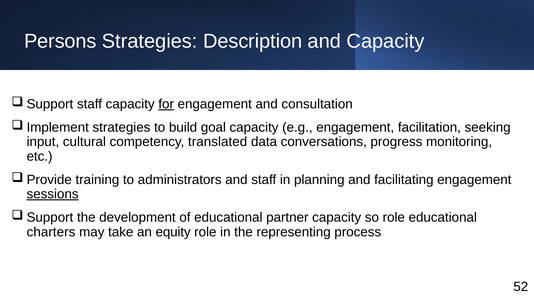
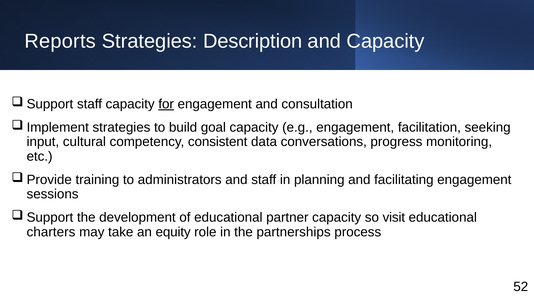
Persons: Persons -> Reports
translated: translated -> consistent
sessions underline: present -> none
so role: role -> visit
representing: representing -> partnerships
